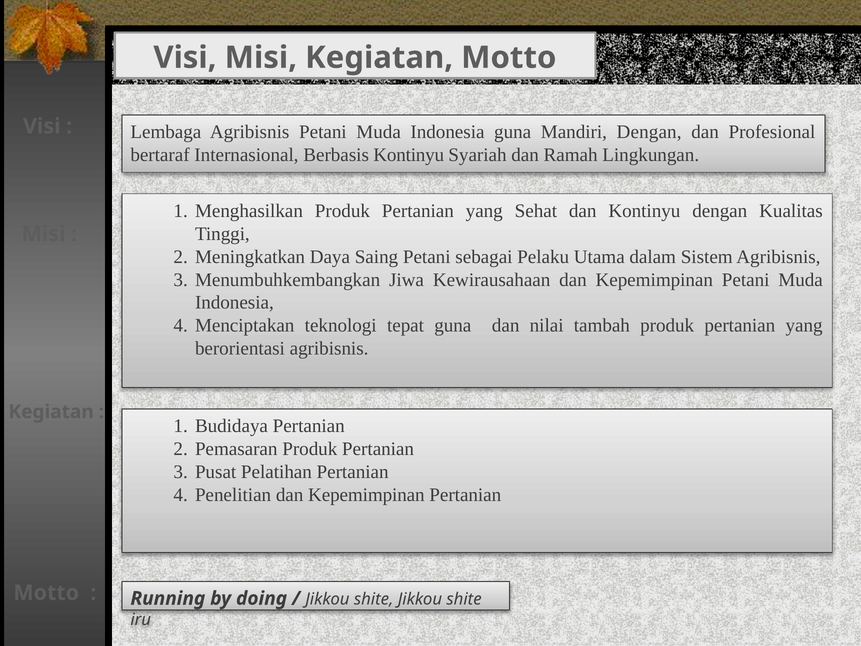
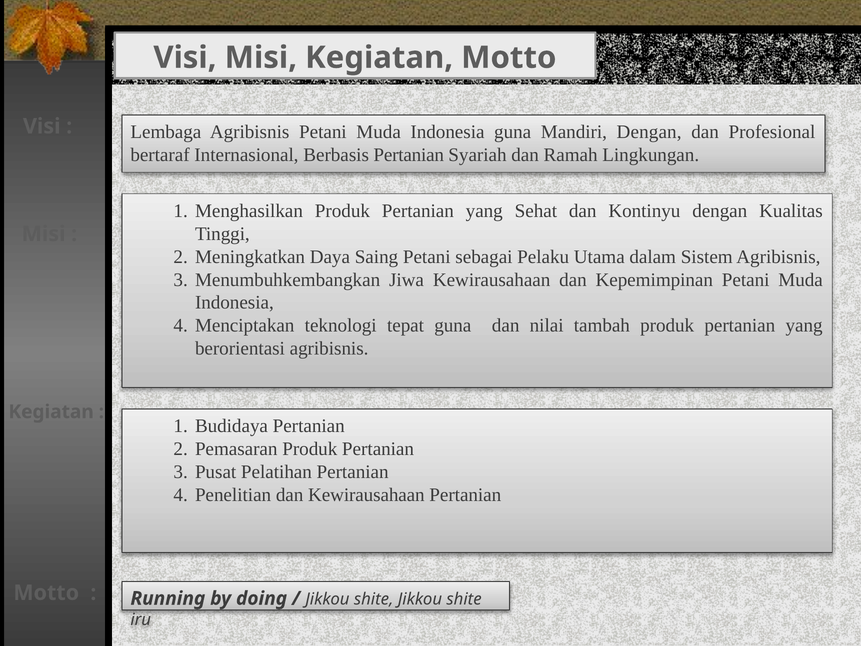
Berbasis Kontinyu: Kontinyu -> Pertanian
Penelitian dan Kepemimpinan: Kepemimpinan -> Kewirausahaan
